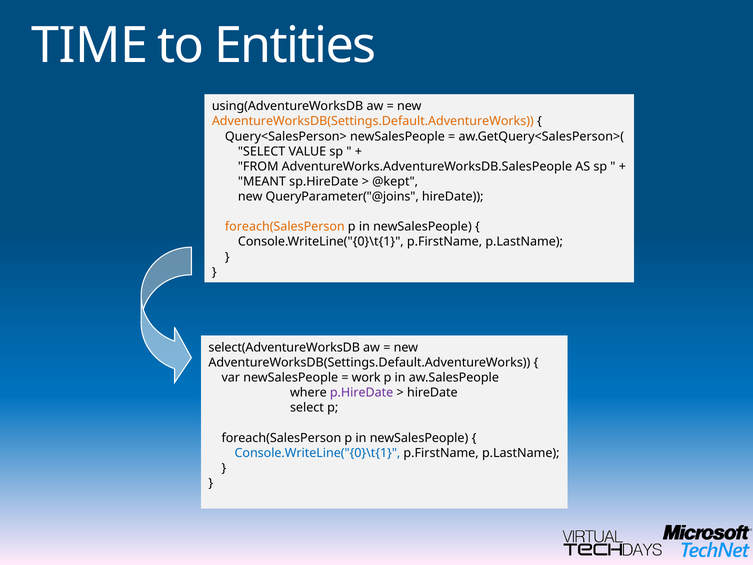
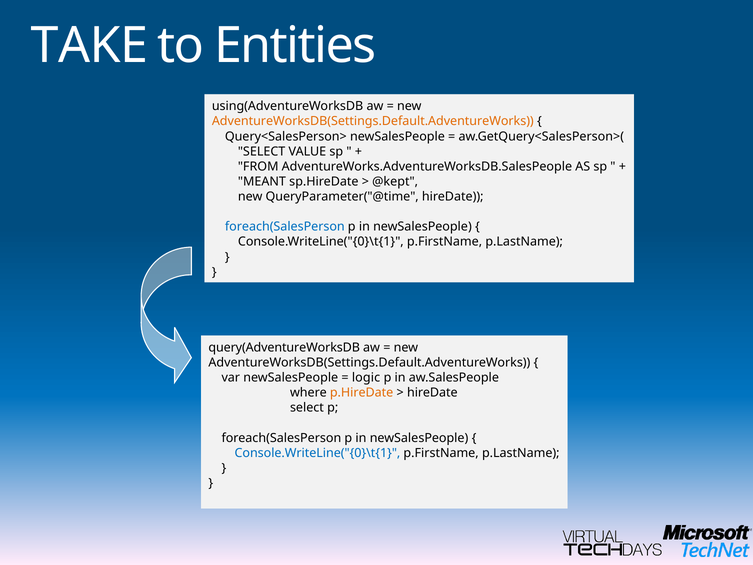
TIME: TIME -> TAKE
QueryParameter("@joins: QueryParameter("@joins -> QueryParameter("@time
foreach(SalesPerson at (285, 227) colour: orange -> blue
select(AdventureWorksDB: select(AdventureWorksDB -> query(AdventureWorksDB
work: work -> logic
p.HireDate colour: purple -> orange
